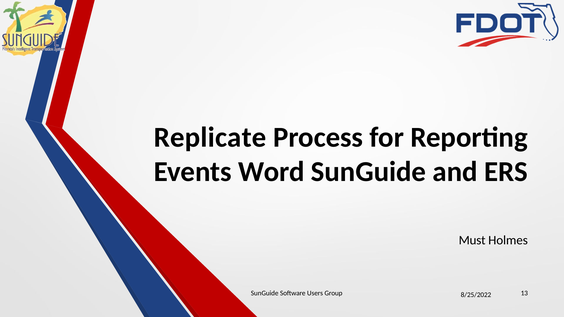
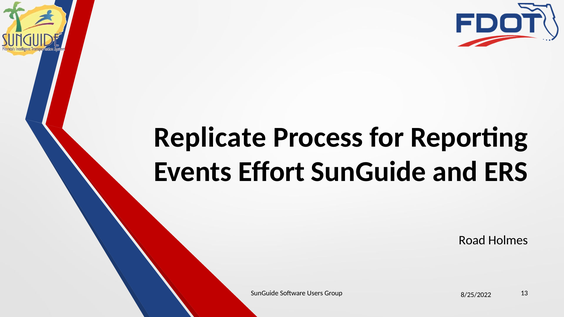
Word: Word -> Effort
Must: Must -> Road
